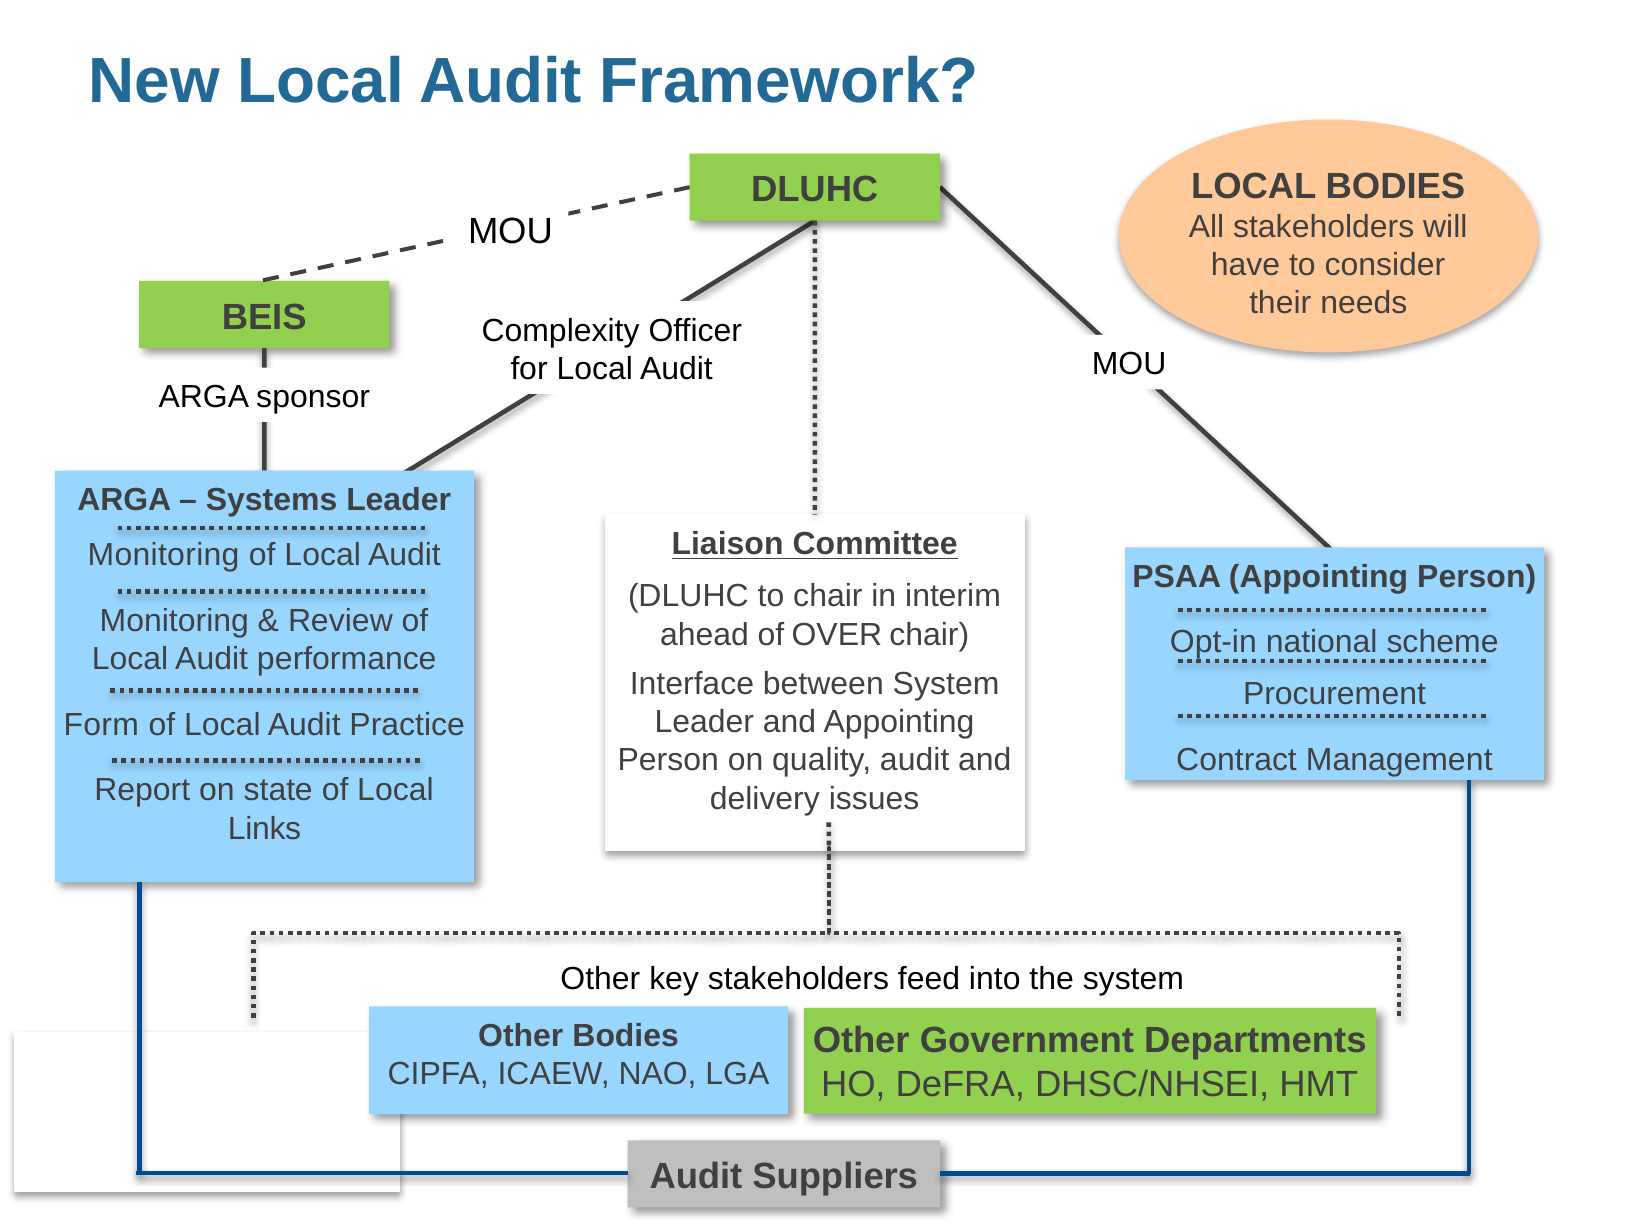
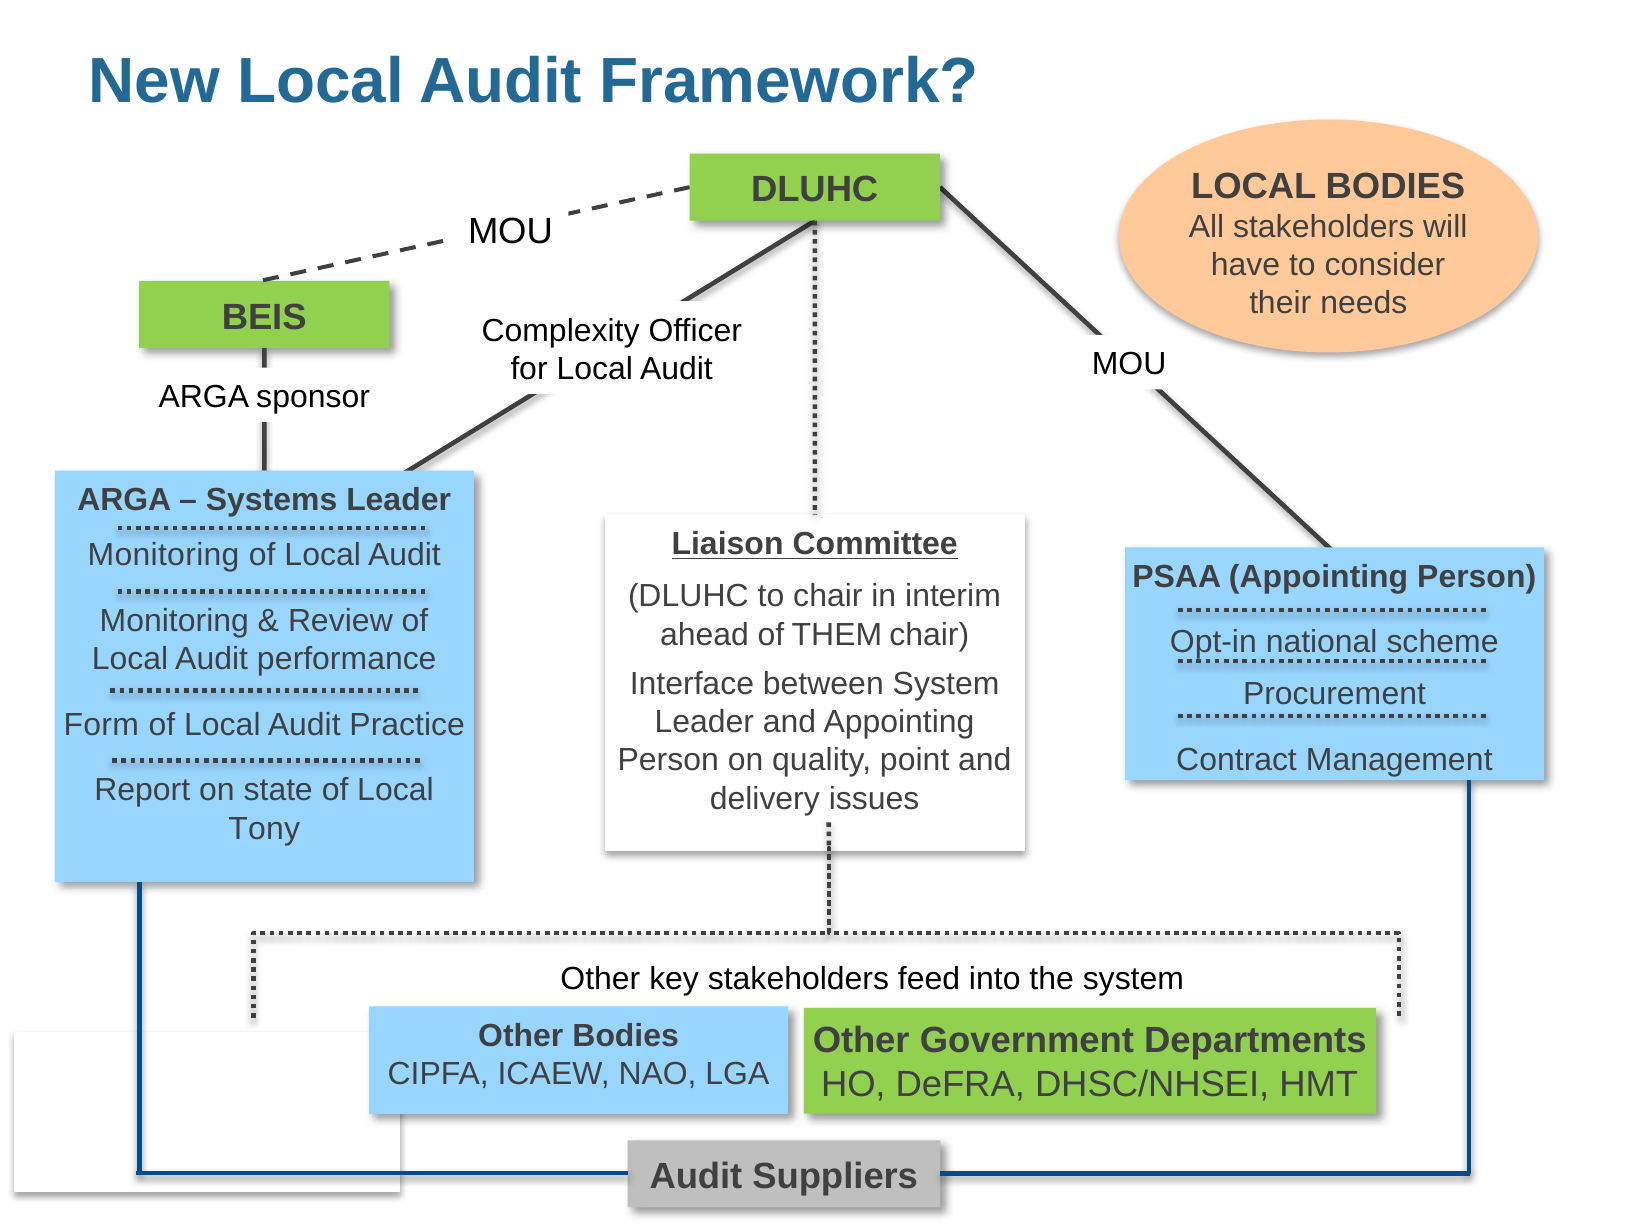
OVER: OVER -> THEM
quality audit: audit -> point
Links: Links -> Tony
